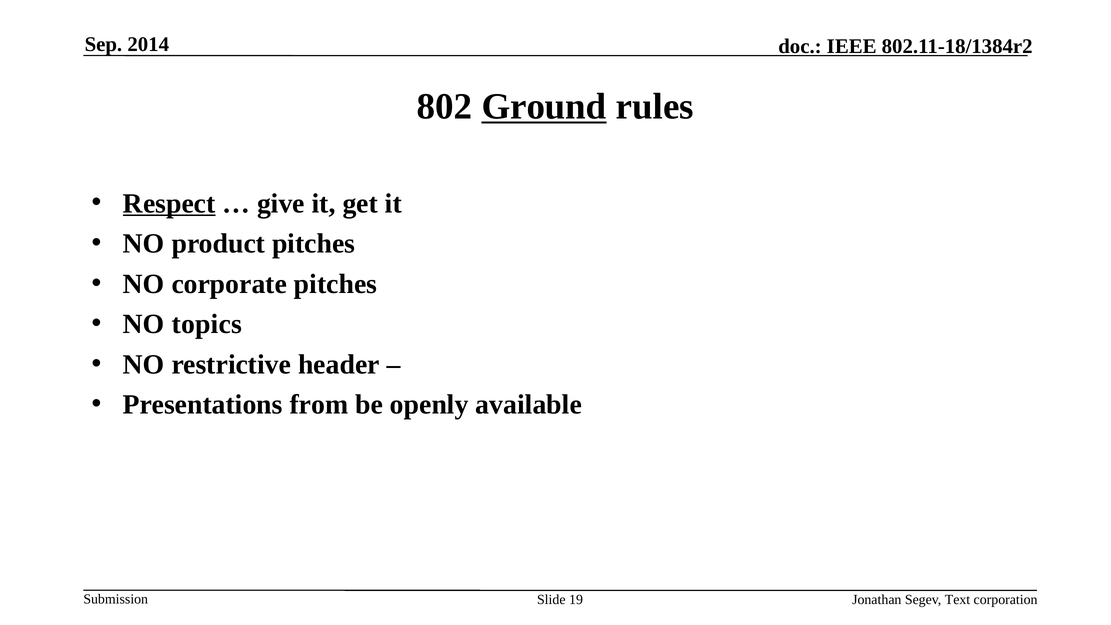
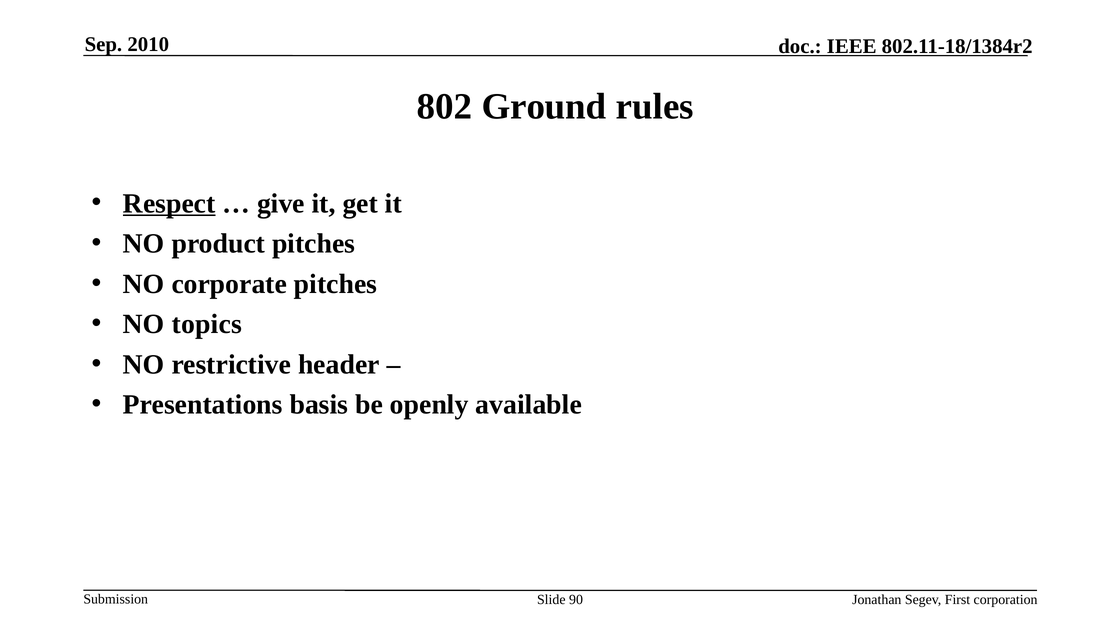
2014: 2014 -> 2010
Ground underline: present -> none
from: from -> basis
19: 19 -> 90
Text: Text -> First
